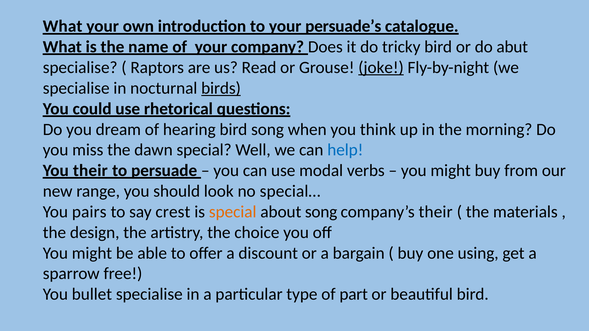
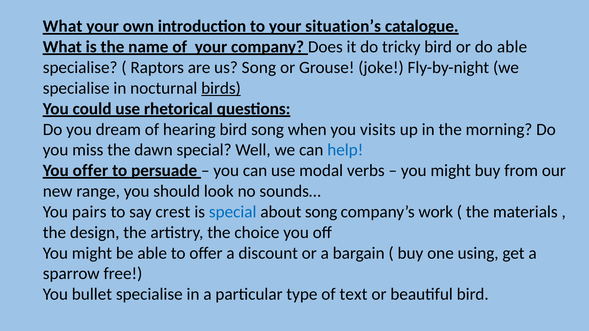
persuade’s: persuade’s -> situation’s
do abut: abut -> able
us Read: Read -> Song
joke underline: present -> none
think: think -> visits
You their: their -> offer
special…: special… -> sounds…
special at (233, 212) colour: orange -> blue
company’s their: their -> work
part: part -> text
